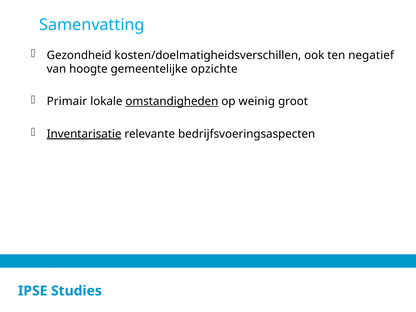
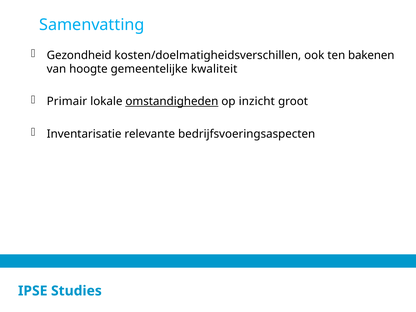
negatief: negatief -> bakenen
opzichte: opzichte -> kwaliteit
weinig: weinig -> inzicht
Inventarisatie underline: present -> none
